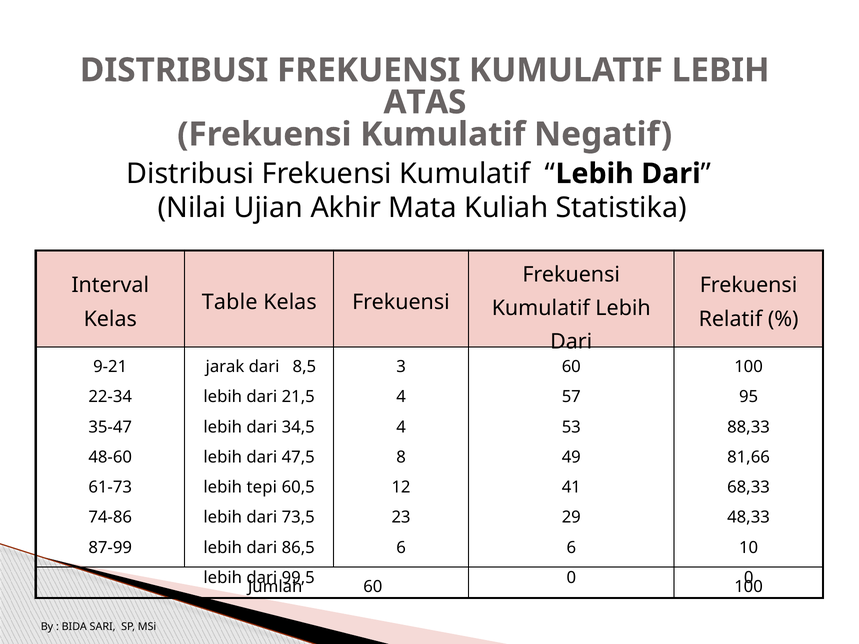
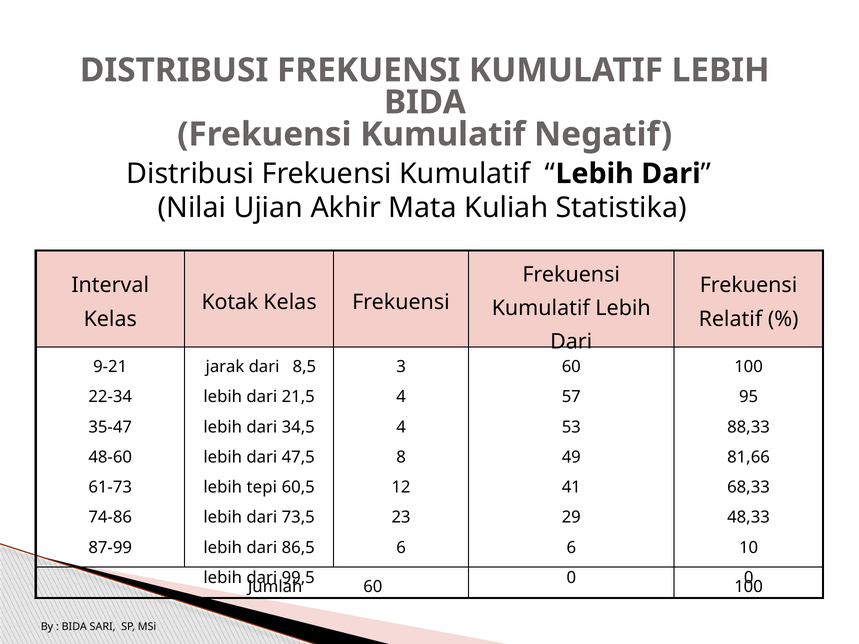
ATAS at (425, 102): ATAS -> BIDA
Table: Table -> Kotak
